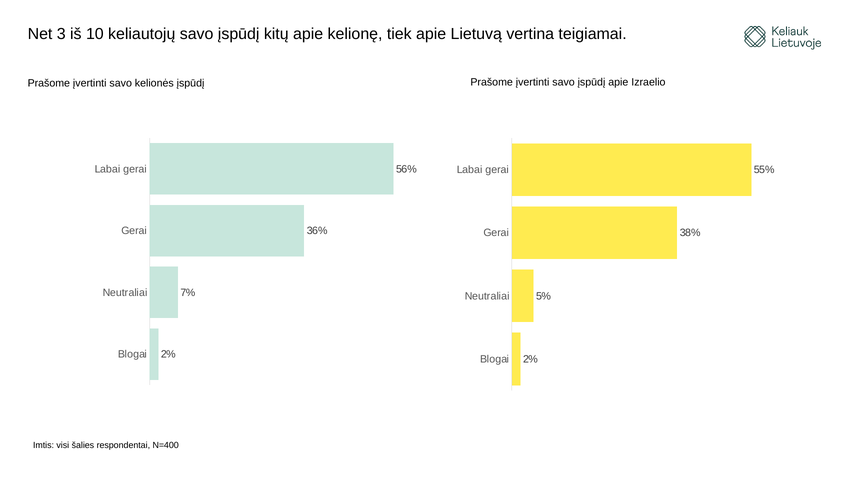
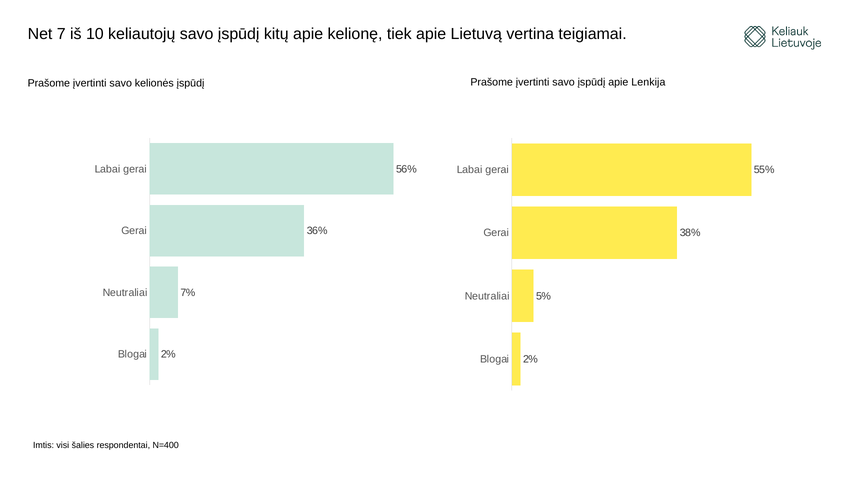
3: 3 -> 7
Izraelio: Izraelio -> Lenkija
